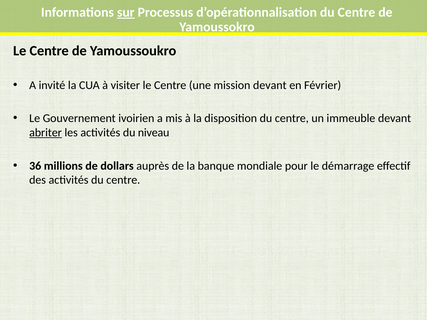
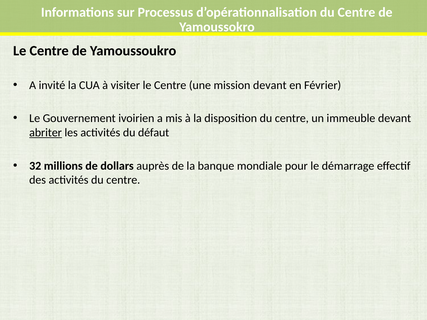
sur underline: present -> none
niveau: niveau -> défaut
36: 36 -> 32
